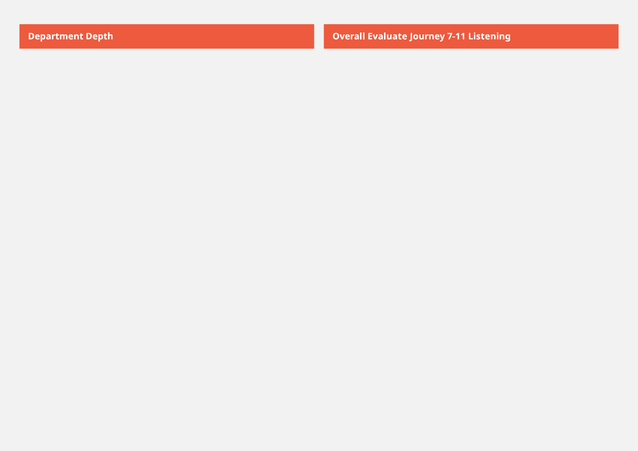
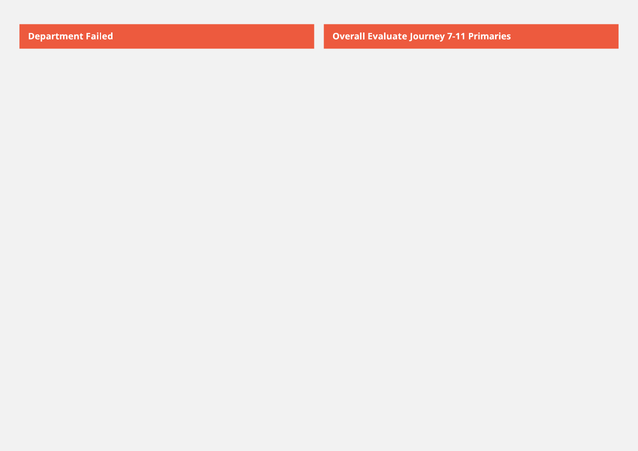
Depth: Depth -> Failed
Listening: Listening -> Primaries
